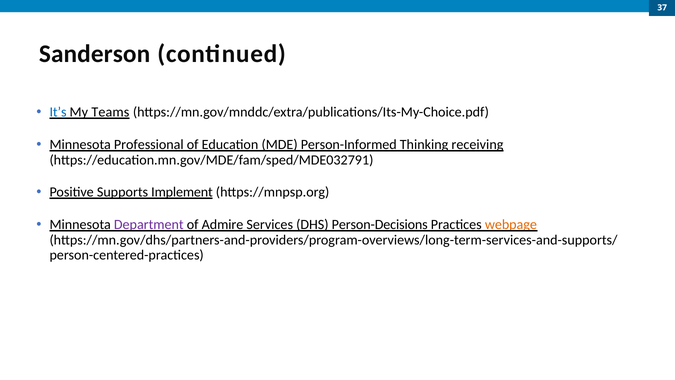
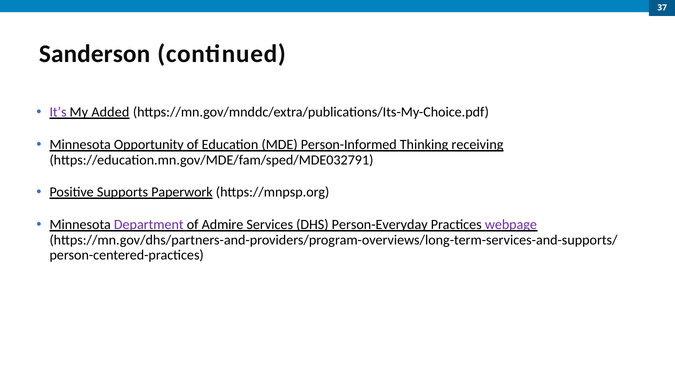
It’s colour: blue -> purple
Teams: Teams -> Added
Professional: Professional -> Opportunity
Implement: Implement -> Paperwork
Person-Decisions: Person-Decisions -> Person-Everyday
webpage colour: orange -> purple
